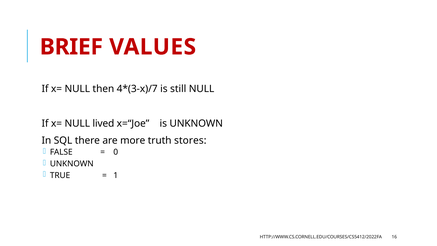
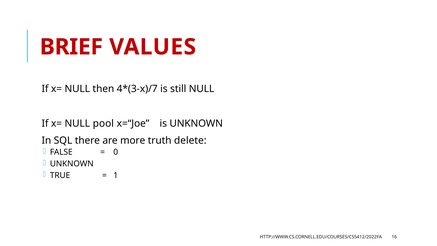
lived: lived -> pool
stores: stores -> delete
